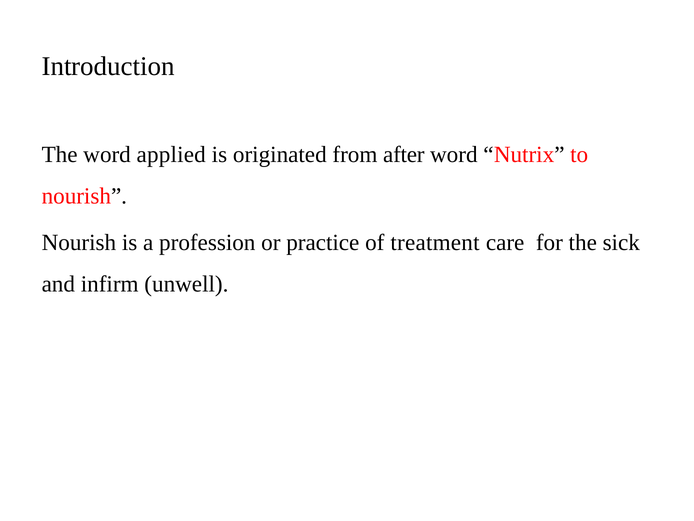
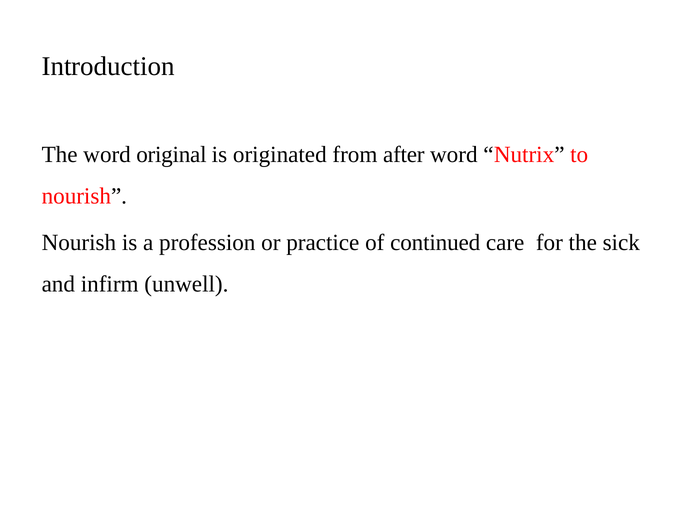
applied: applied -> original
treatment: treatment -> continued
